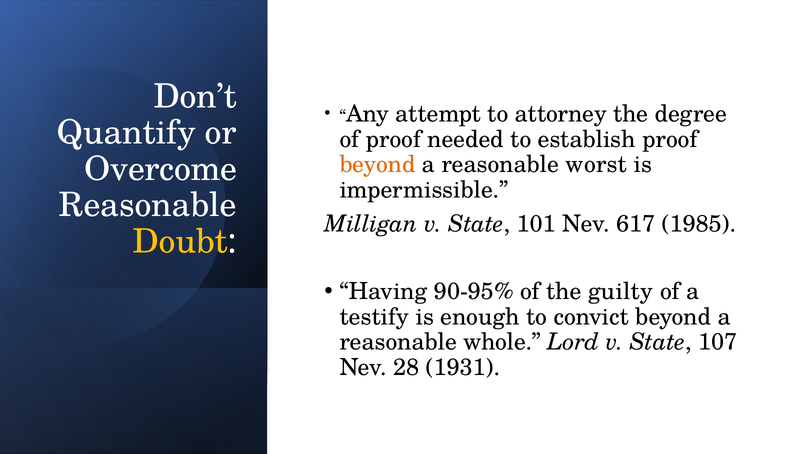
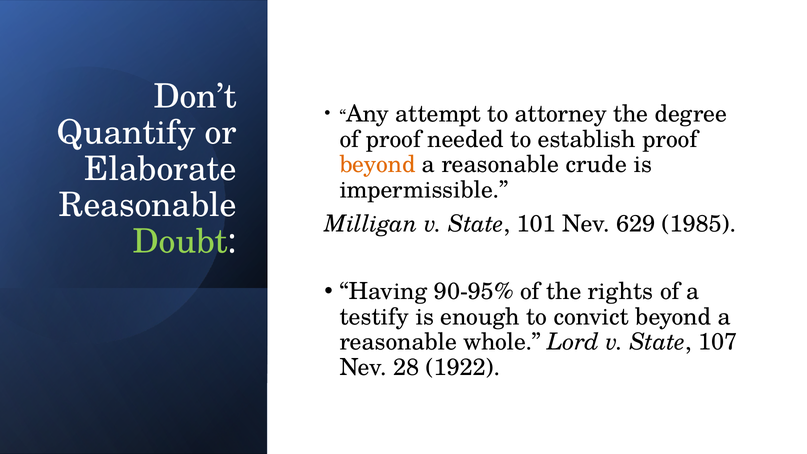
worst: worst -> crude
Overcome: Overcome -> Elaborate
617: 617 -> 629
Doubt colour: yellow -> light green
guilty: guilty -> rights
1931: 1931 -> 1922
